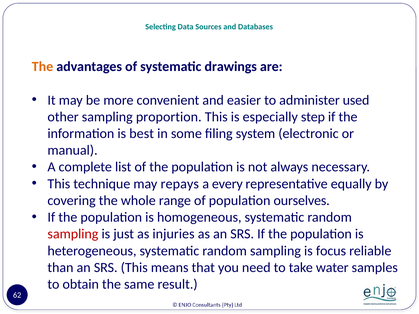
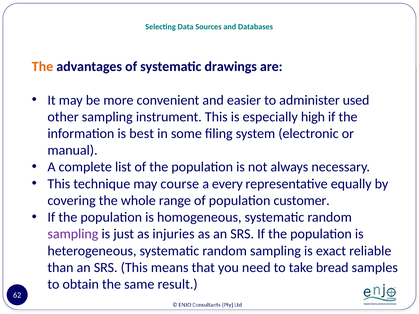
proportion: proportion -> instrument
step: step -> high
repays: repays -> course
ourselves: ourselves -> customer
sampling at (73, 234) colour: red -> purple
focus: focus -> exact
water: water -> bread
